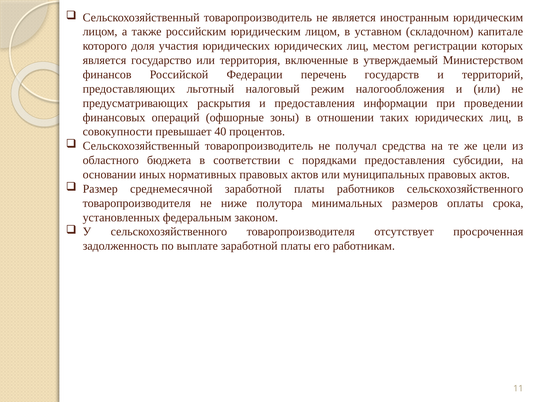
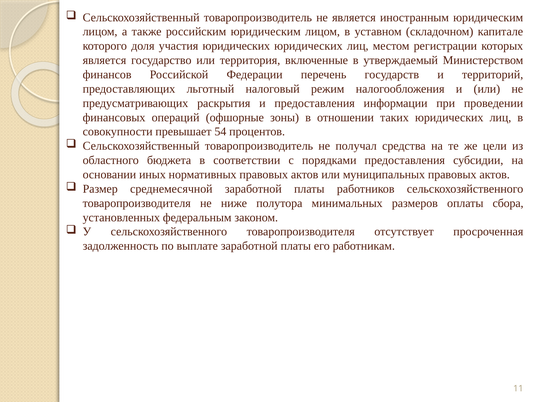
40: 40 -> 54
срока: срока -> сбора
